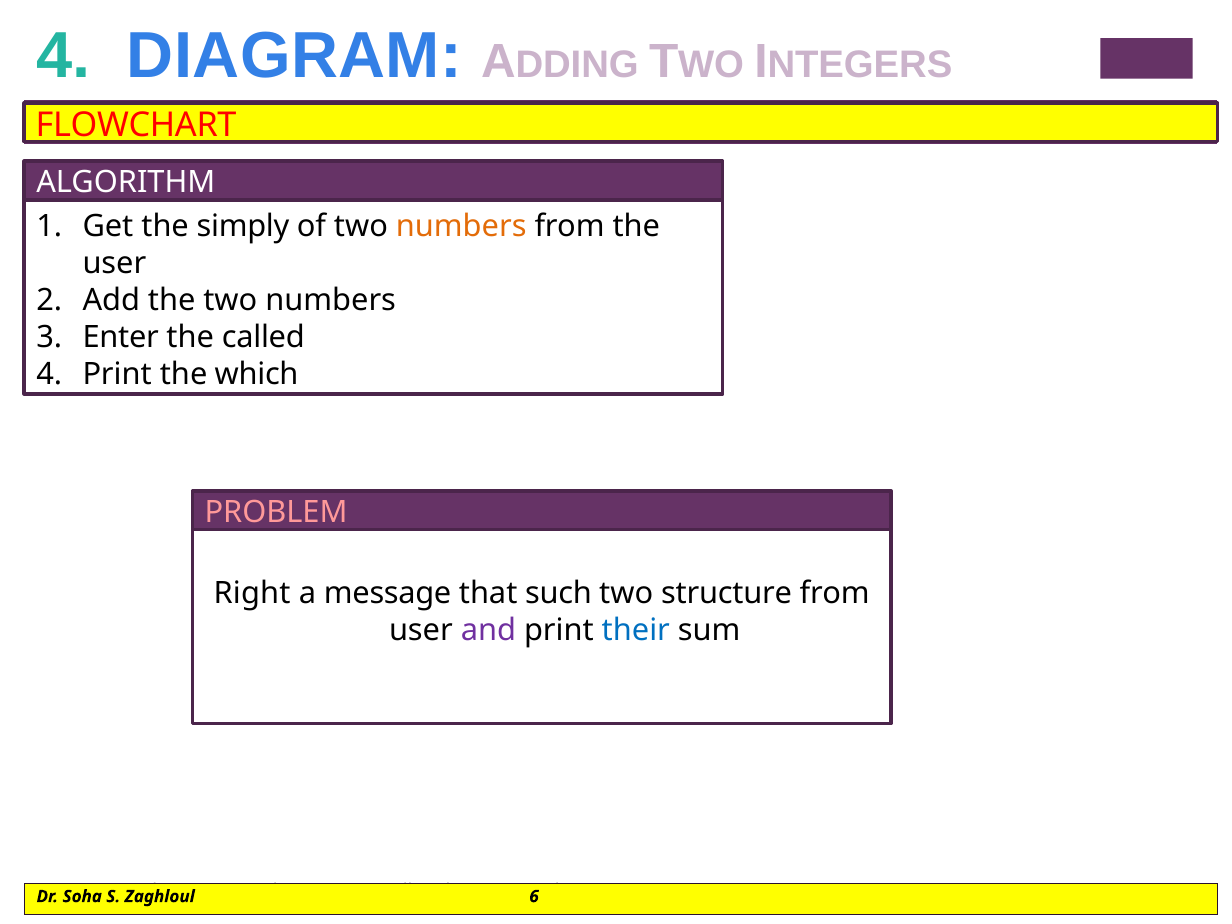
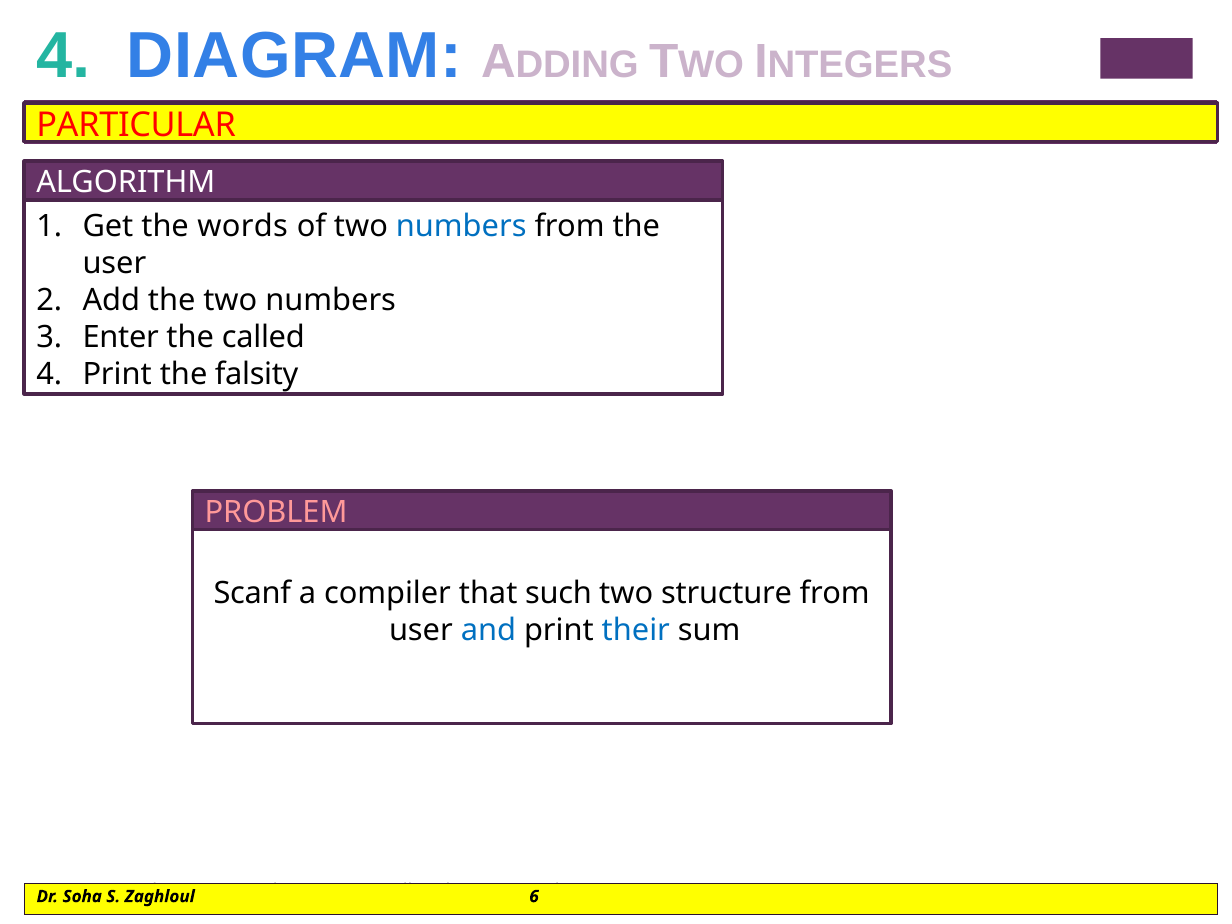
FLOWCHART: FLOWCHART -> PARTICULAR
simply: simply -> words
numbers at (461, 227) colour: orange -> blue
which: which -> falsity
Right: Right -> Scanf
message: message -> compiler
and colour: purple -> blue
